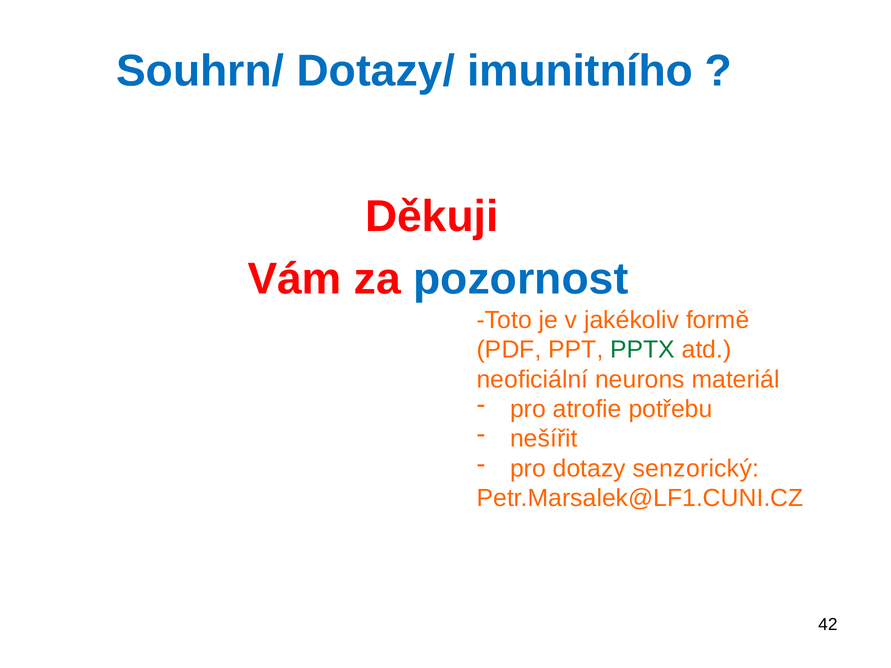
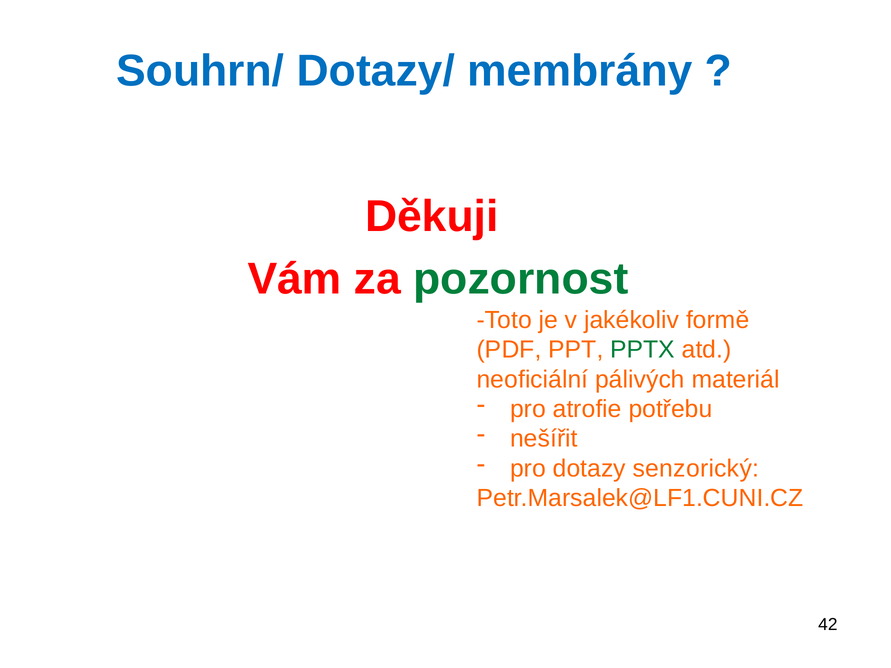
imunitního: imunitního -> membrány
pozornost colour: blue -> green
neurons: neurons -> pálivých
